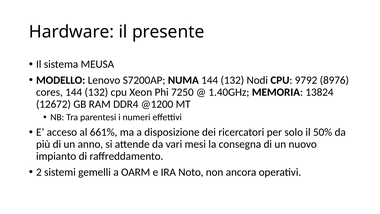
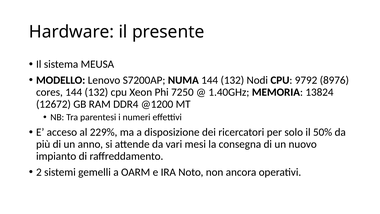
661%: 661% -> 229%
